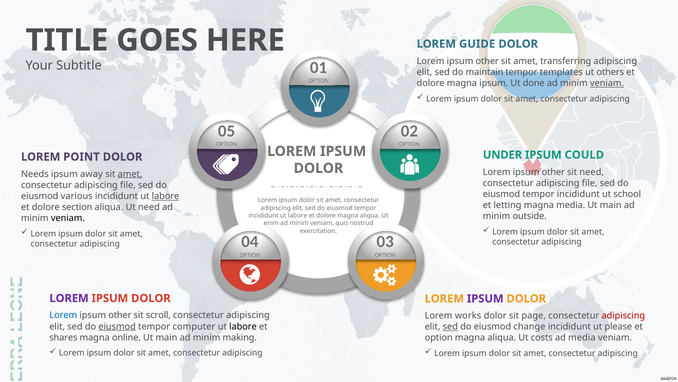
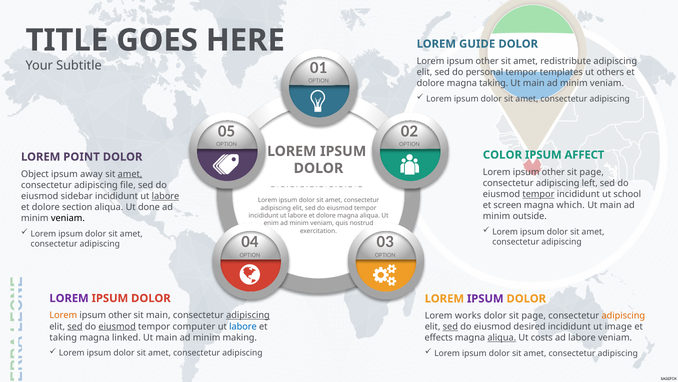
transferring: transferring -> redistribute
maintain: maintain -> personal
ipsum at (494, 83): ipsum -> taking
done at (534, 83): done -> main
veniam at (607, 83) underline: present -> none
UNDER: UNDER -> COLOR
COULD: COULD -> AFFECT
need at (592, 172): need -> page
Needs: Needs -> Object
file at (590, 183): file -> left
tempor at (538, 194) underline: none -> present
various: various -> sidebar
letting: letting -> screen
magna media: media -> which
Ut need: need -> done
Lorem at (63, 315) colour: blue -> orange
sit scroll: scroll -> main
adipiscing at (248, 315) underline: none -> present
adipiscing at (623, 315) colour: red -> orange
sed at (75, 326) underline: none -> present
labore at (243, 326) colour: black -> blue
change: change -> desired
please: please -> image
shares at (63, 337): shares -> taking
online: online -> linked
option at (439, 337): option -> effects
aliqua at (502, 337) underline: none -> present
ad media: media -> labore
